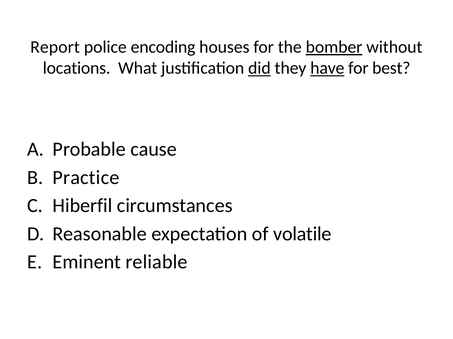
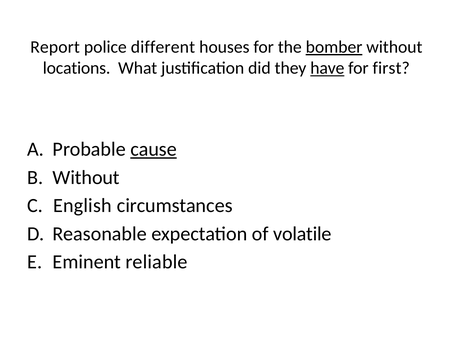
encoding: encoding -> different
did underline: present -> none
best: best -> first
cause underline: none -> present
Practice at (86, 178): Practice -> Without
Hiberfil: Hiberfil -> English
